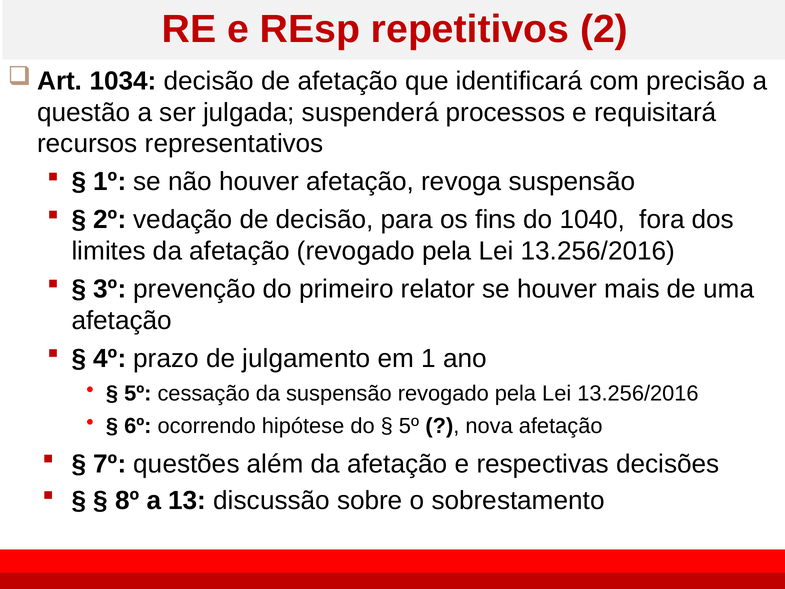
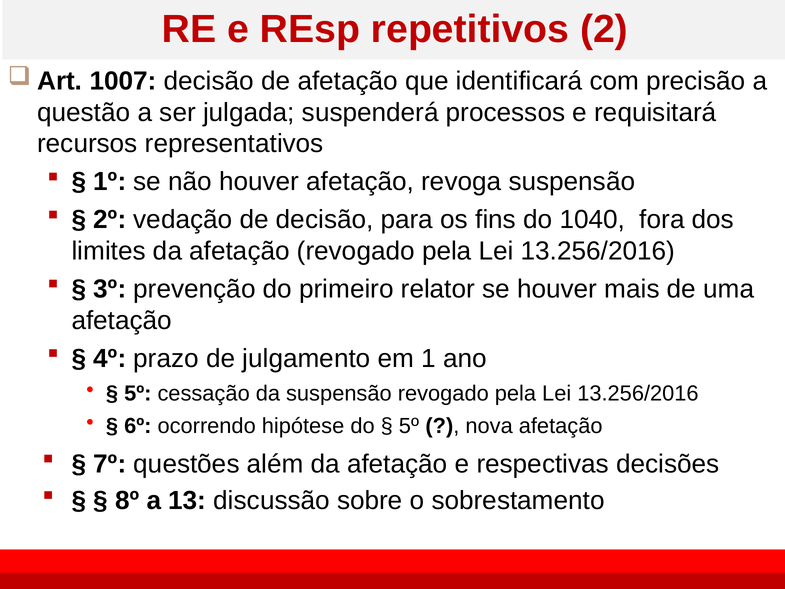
1034: 1034 -> 1007
